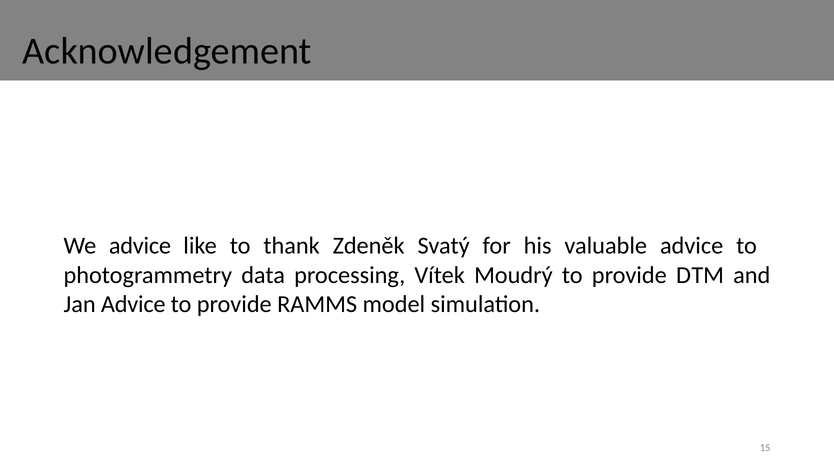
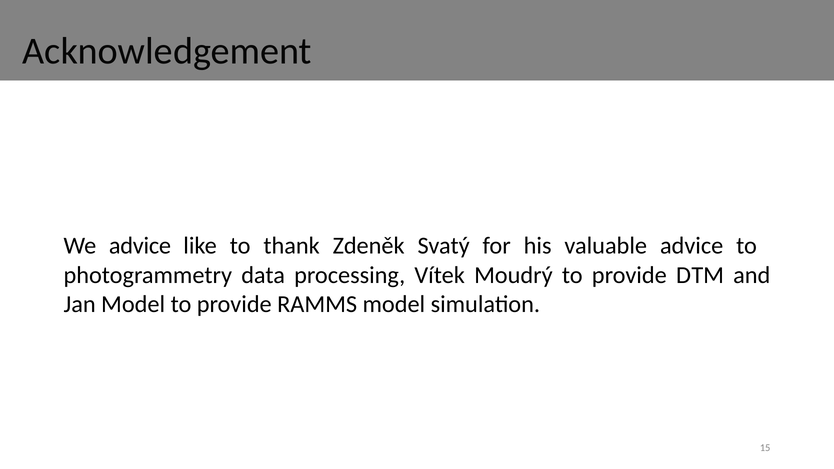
Jan Advice: Advice -> Model
